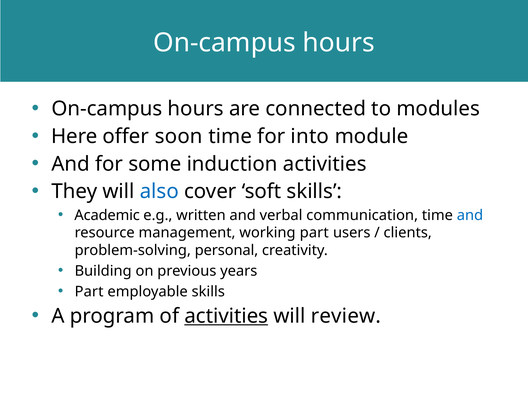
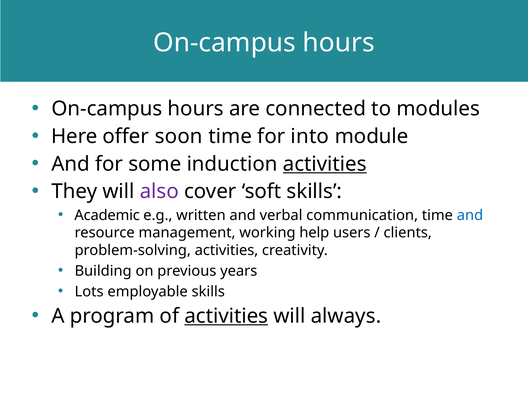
activities at (325, 164) underline: none -> present
also colour: blue -> purple
working part: part -> help
problem-solving personal: personal -> activities
Part at (89, 292): Part -> Lots
review: review -> always
